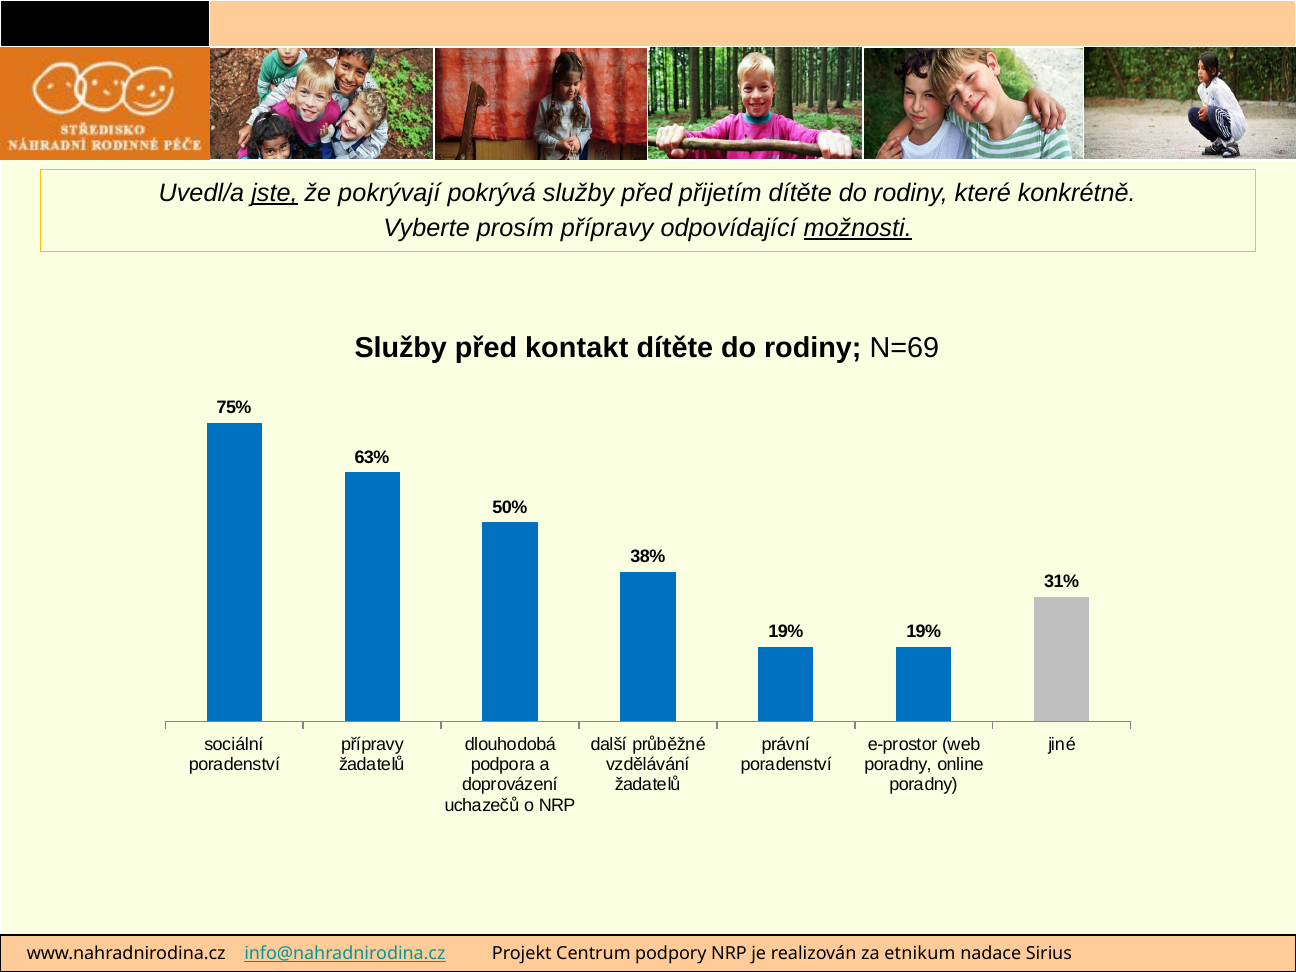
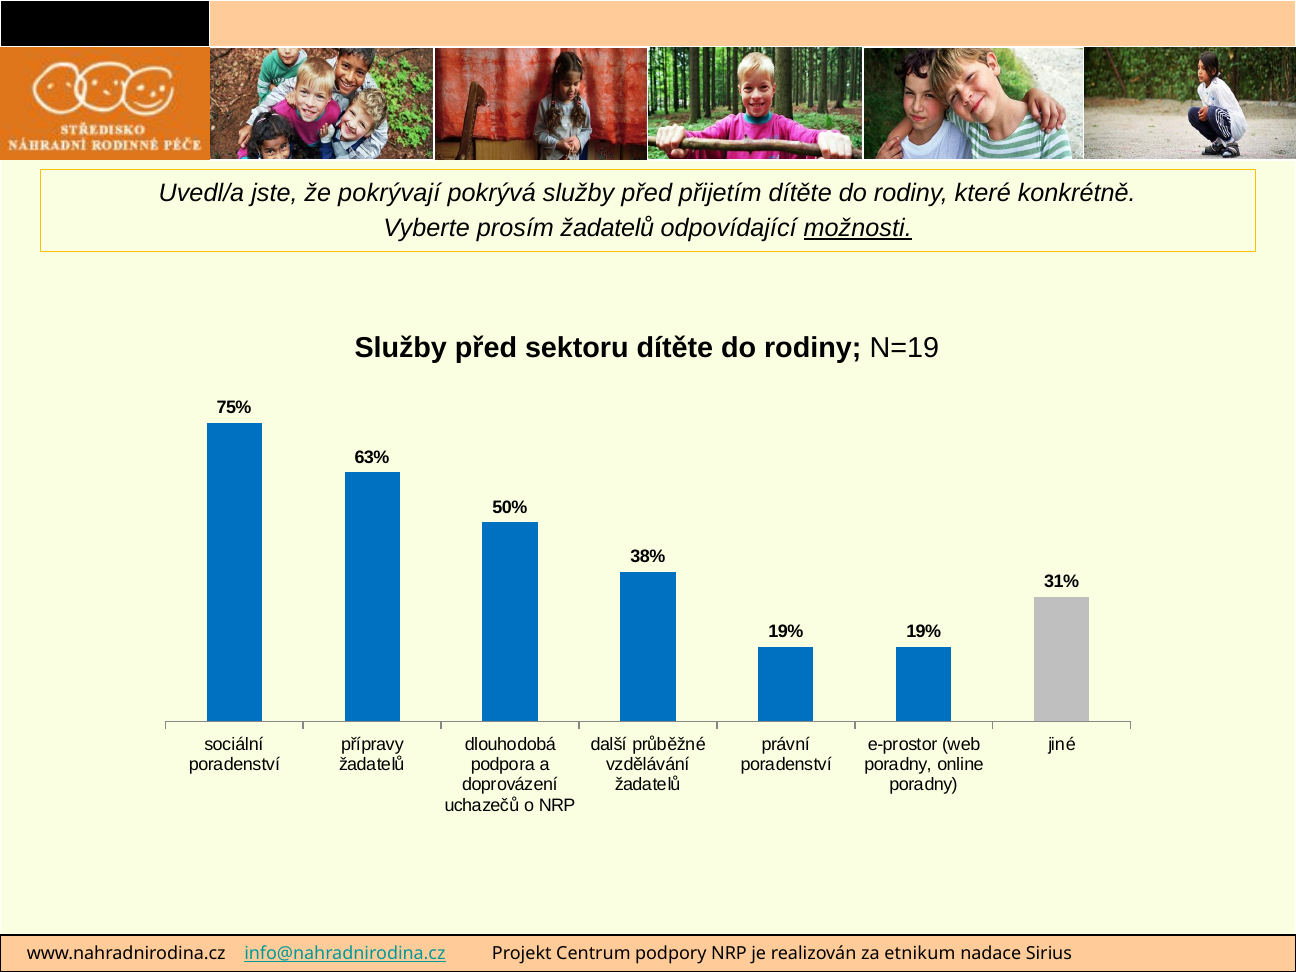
jste underline: present -> none
prosím přípravy: přípravy -> žadatelů
kontakt: kontakt -> sektoru
N=69: N=69 -> N=19
